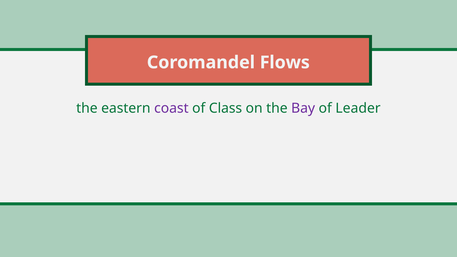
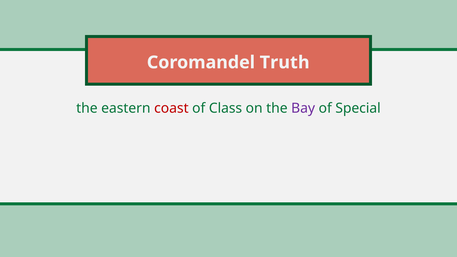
Flows: Flows -> Truth
coast colour: purple -> red
Leader: Leader -> Special
